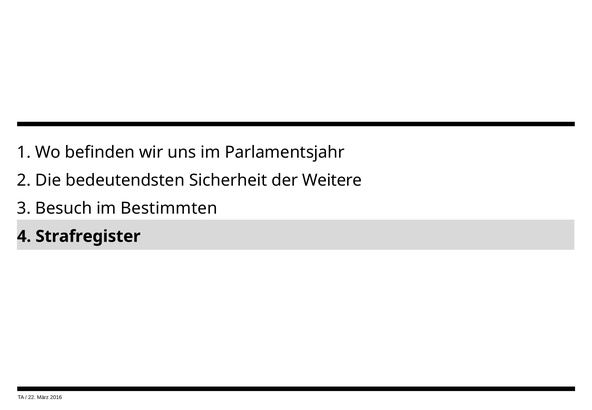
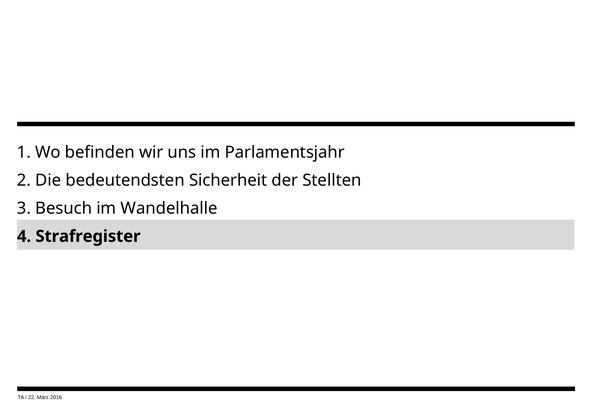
Weitere: Weitere -> Stellten
Bestimmten: Bestimmten -> Wandelhalle
